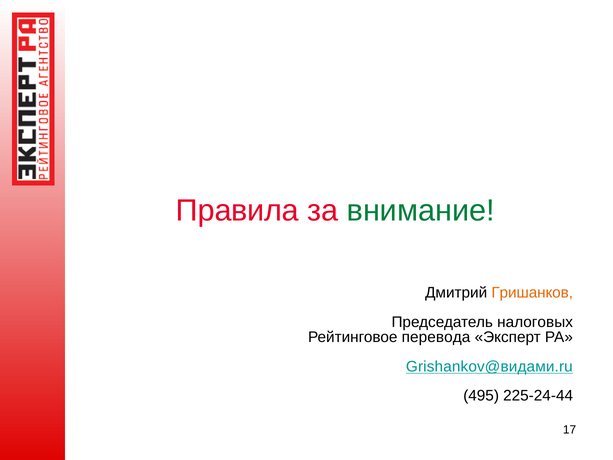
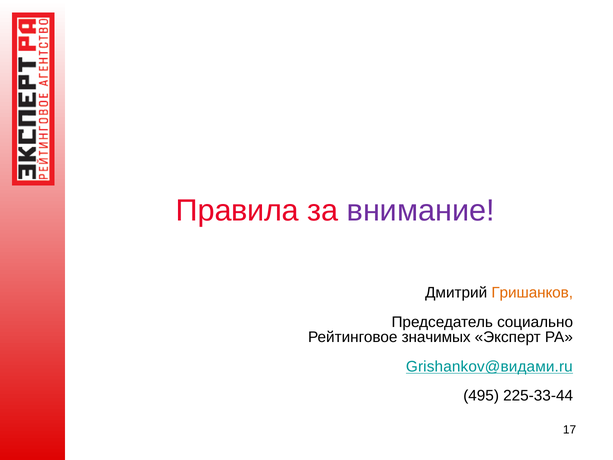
внимание colour: green -> purple
налоговых: налоговых -> социально
перевода: перевода -> значимых
225-24-44: 225-24-44 -> 225-33-44
